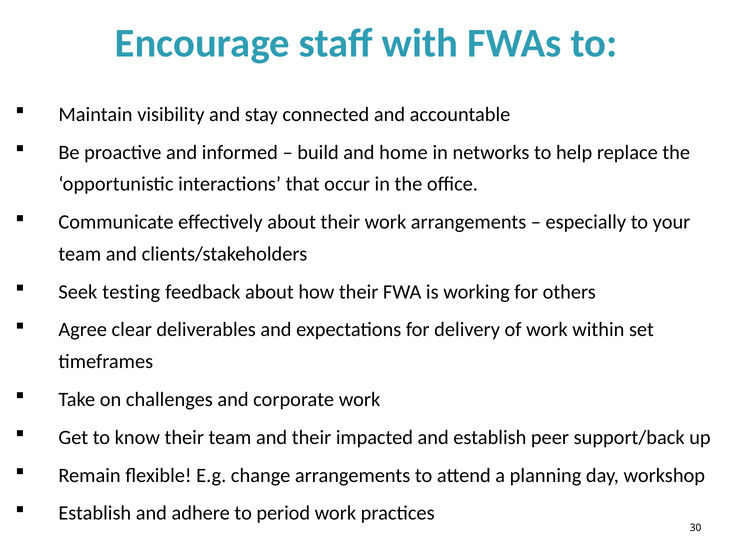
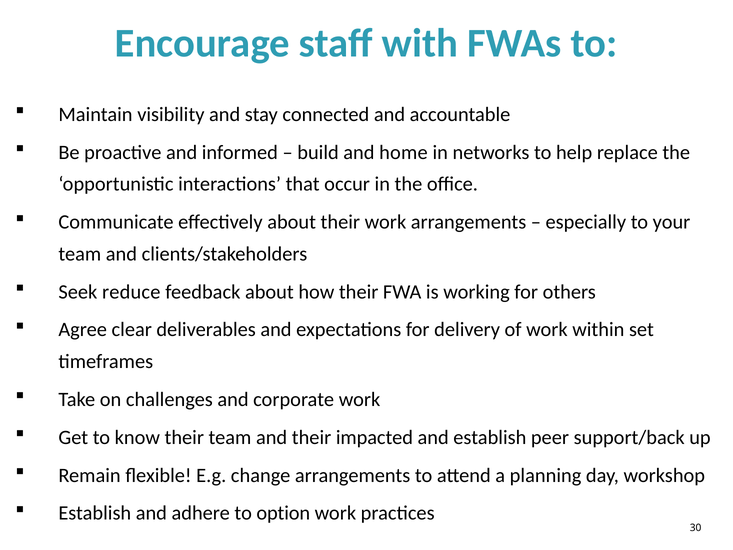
testing: testing -> reduce
period: period -> option
